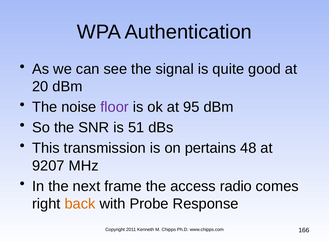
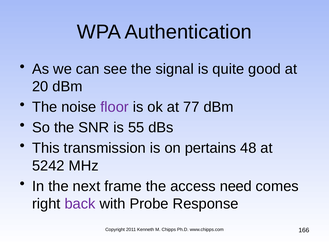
95: 95 -> 77
51: 51 -> 55
9207: 9207 -> 5242
radio: radio -> need
back colour: orange -> purple
